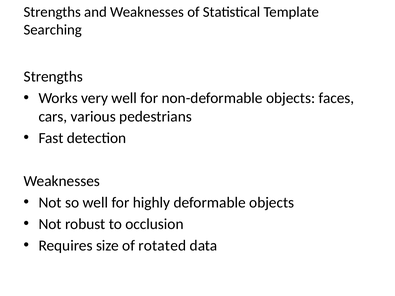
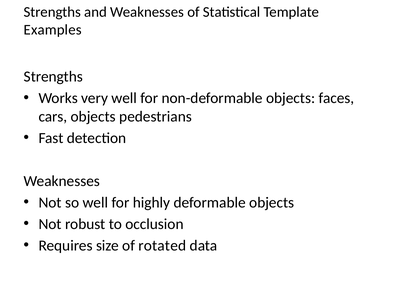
Searching: Searching -> Examples
cars various: various -> objects
